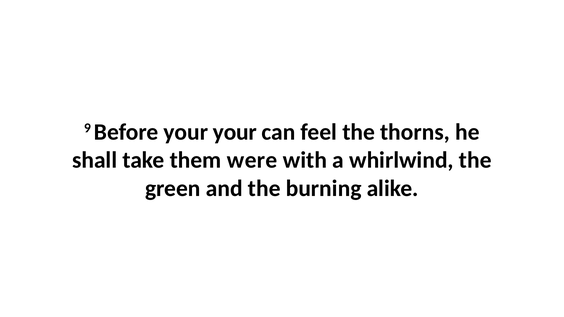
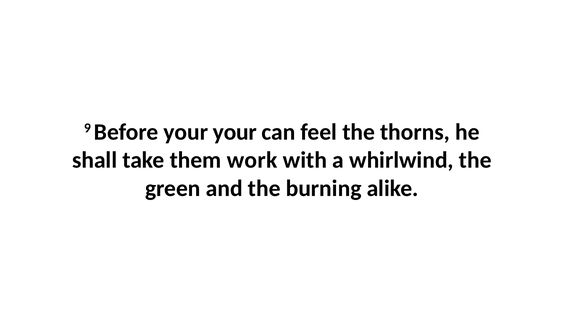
were: were -> work
